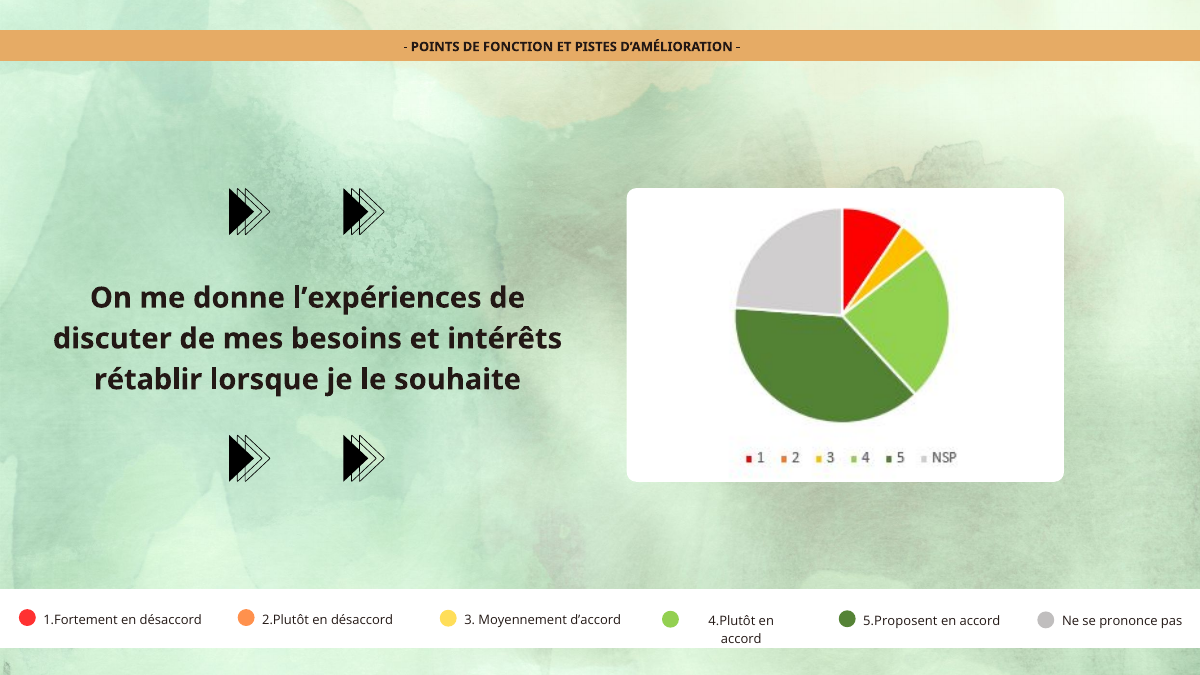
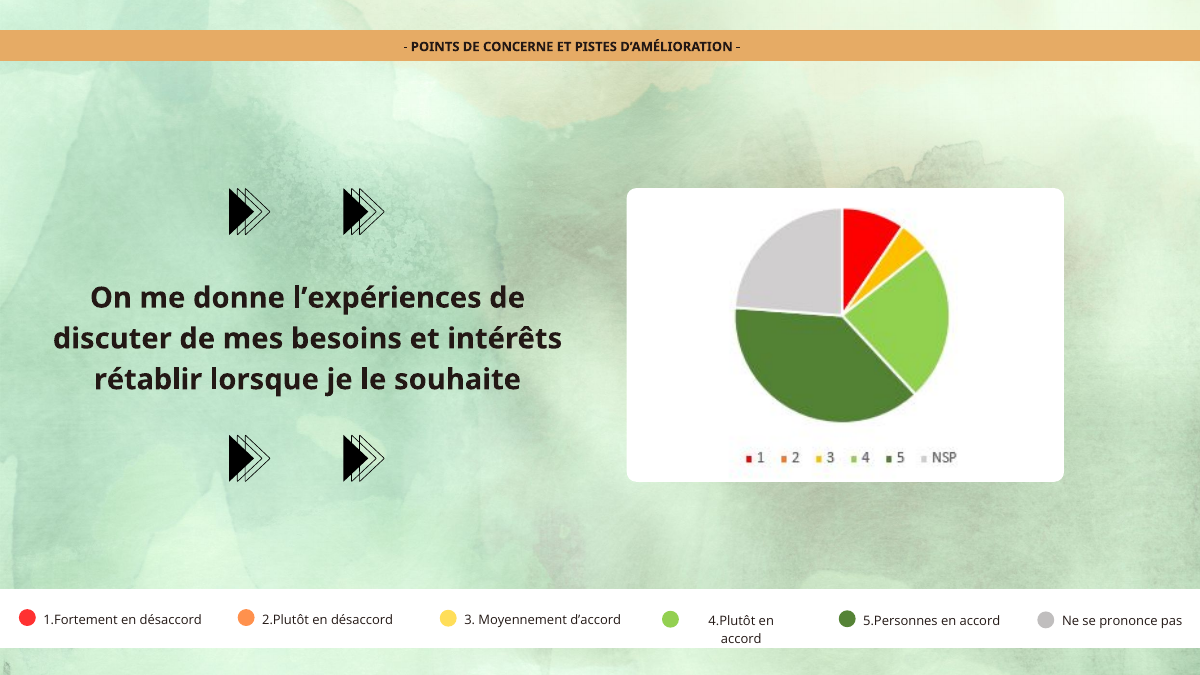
FONCTION: FONCTION -> CONCERNE
5.Proposent: 5.Proposent -> 5.Personnes
